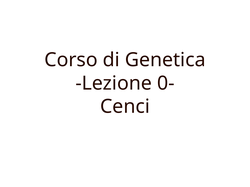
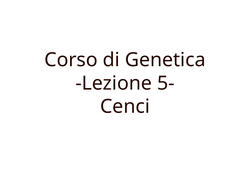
0-: 0- -> 5-
